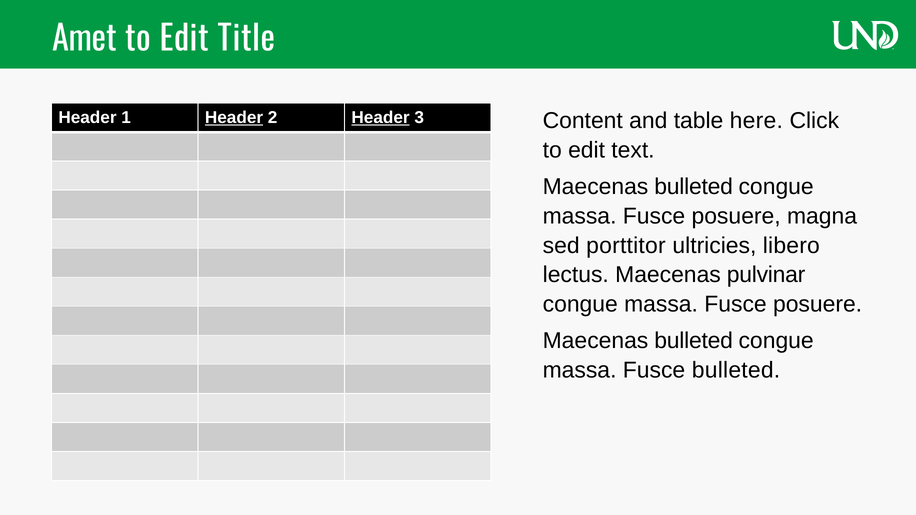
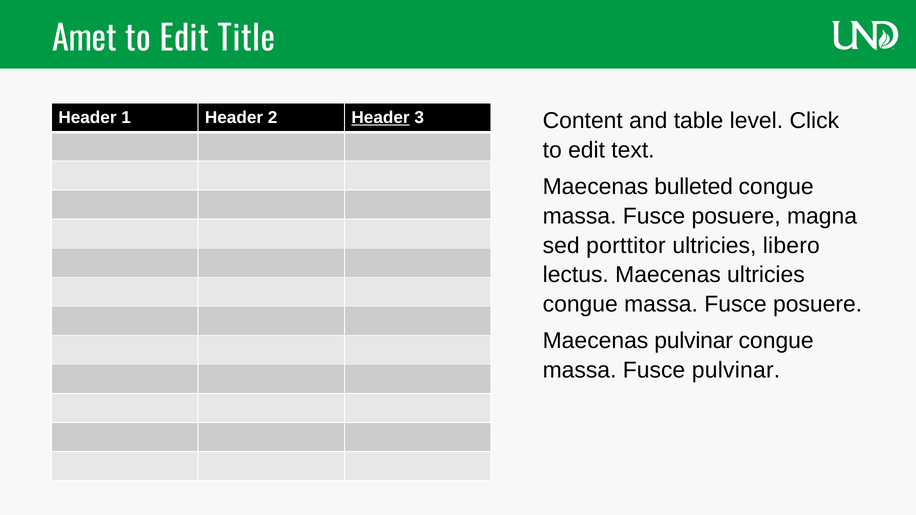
Header at (234, 118) underline: present -> none
here: here -> level
Maecenas pulvinar: pulvinar -> ultricies
bulleted at (694, 341): bulleted -> pulvinar
Fusce bulleted: bulleted -> pulvinar
